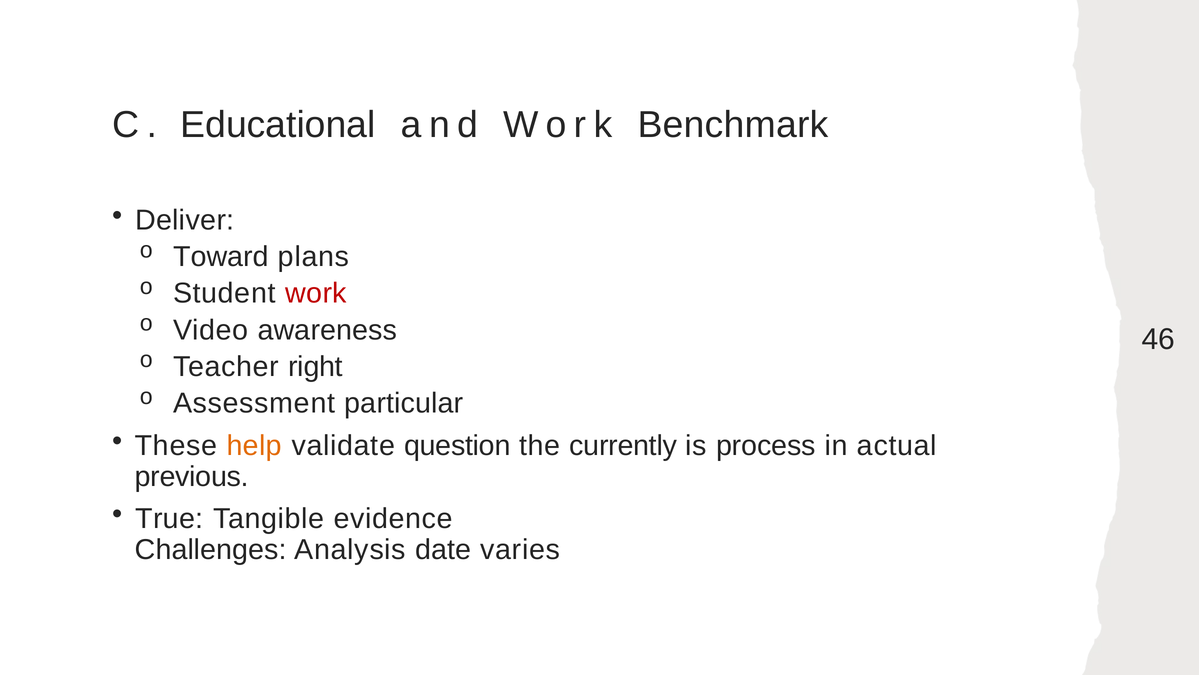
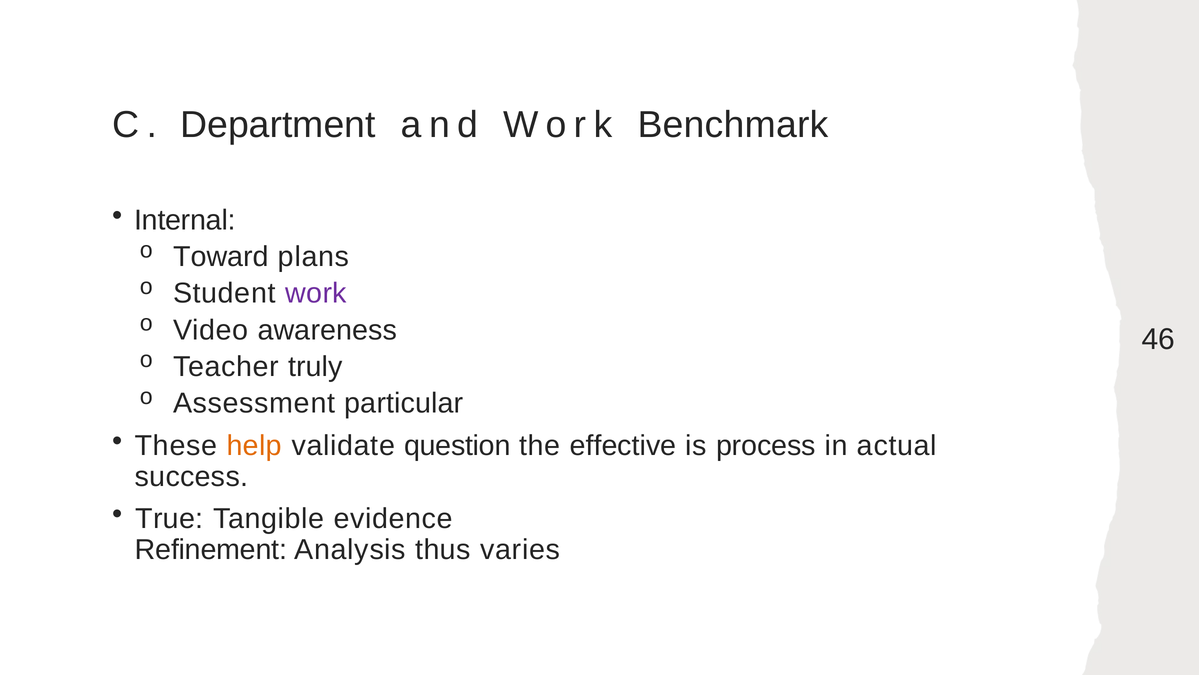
Educational: Educational -> Department
Deliver: Deliver -> Internal
work at (316, 293) colour: red -> purple
right: right -> truly
currently: currently -> effective
previous: previous -> success
Challenges: Challenges -> Refinement
date: date -> thus
